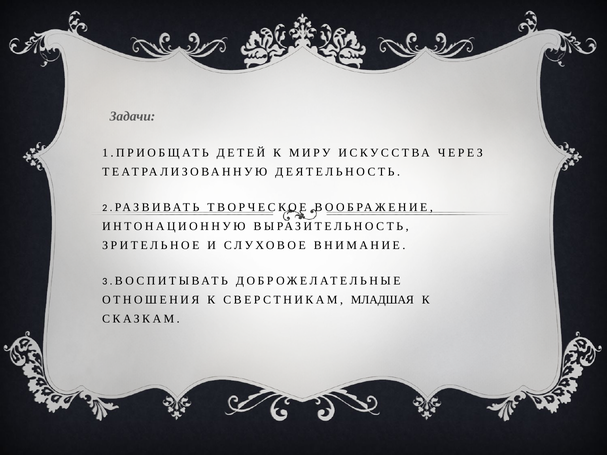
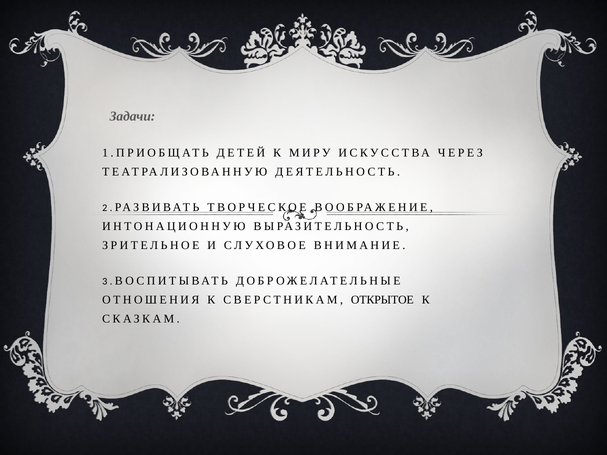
МЛАДШАЯ: МЛАДШАЯ -> ОТКРЫТОЕ
